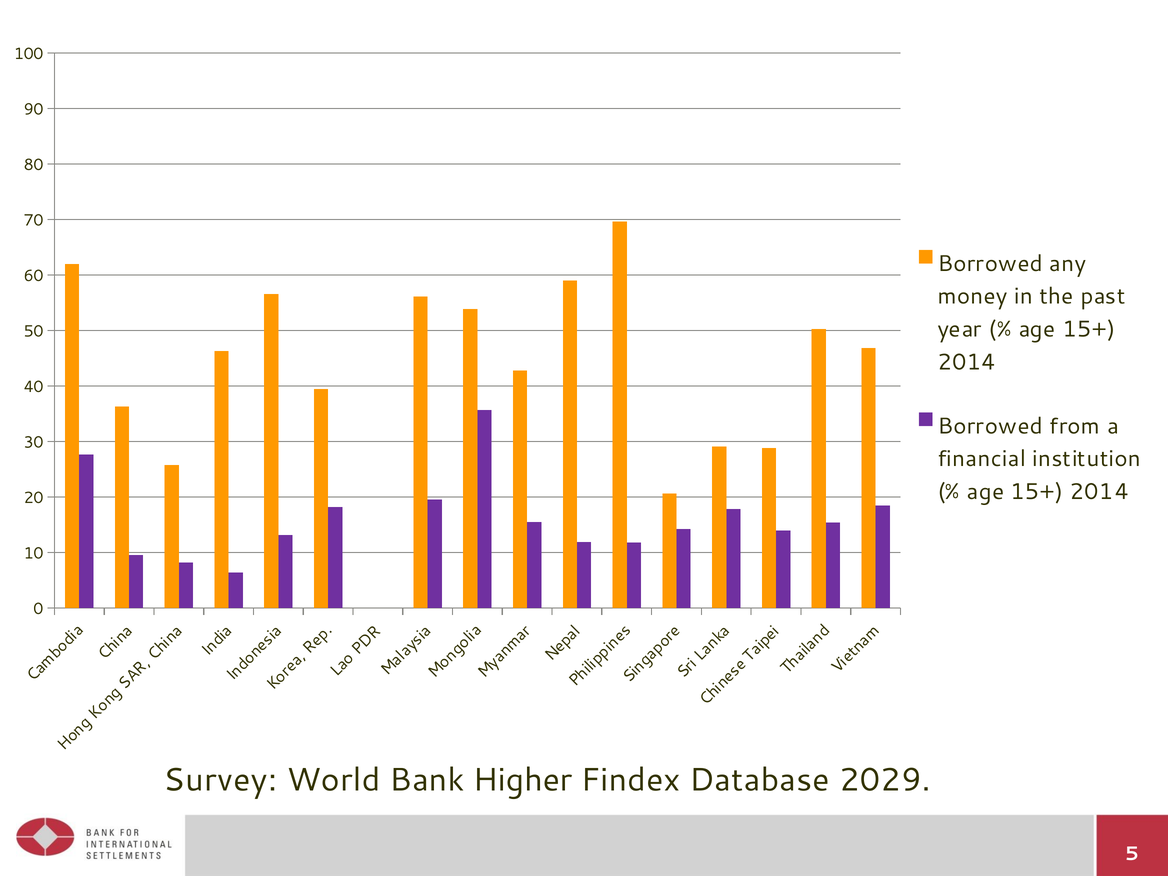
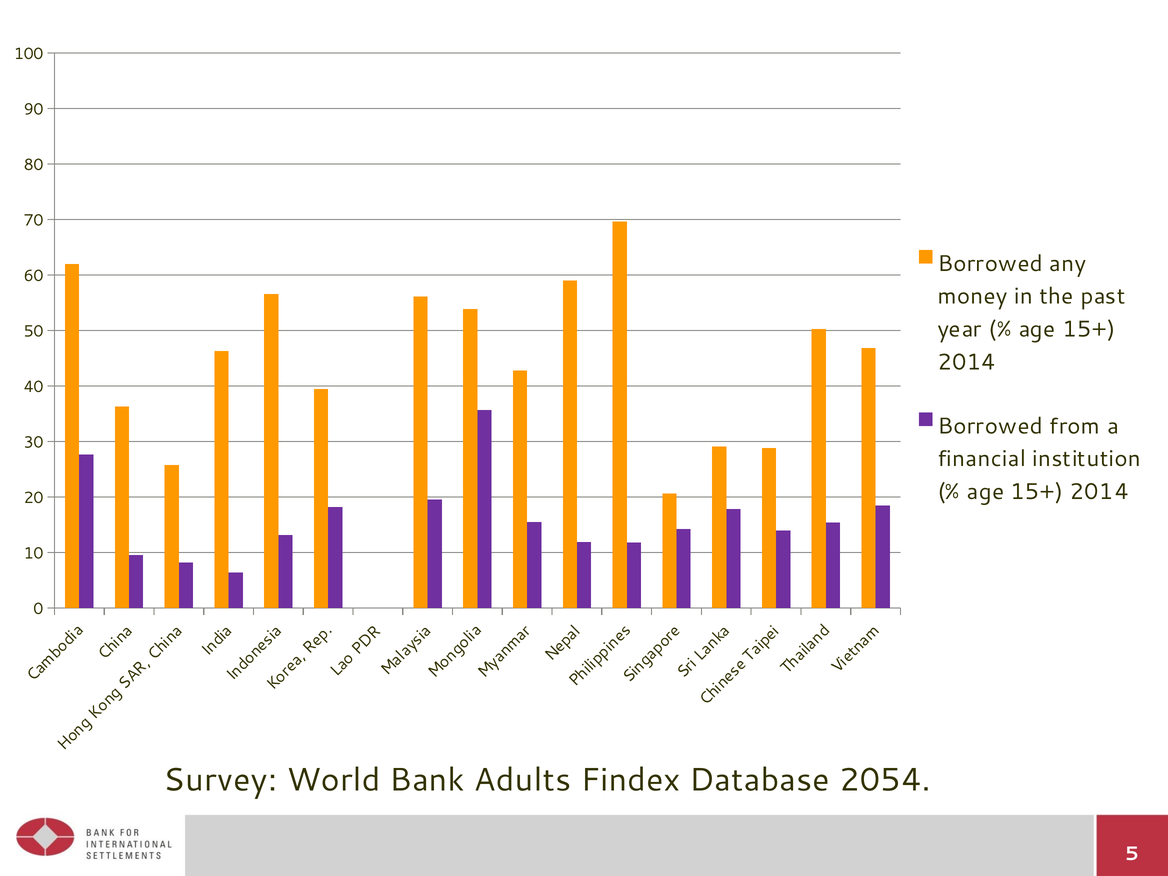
Higher: Higher -> Adults
2029: 2029 -> 2054
